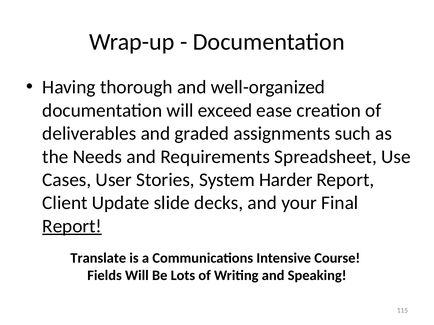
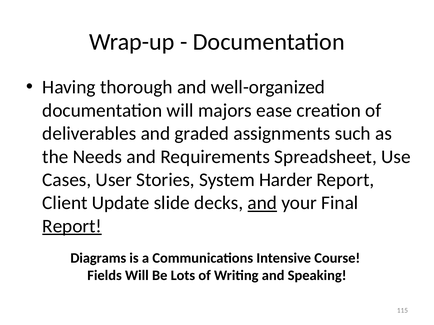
exceed: exceed -> majors
and at (262, 203) underline: none -> present
Translate: Translate -> Diagrams
